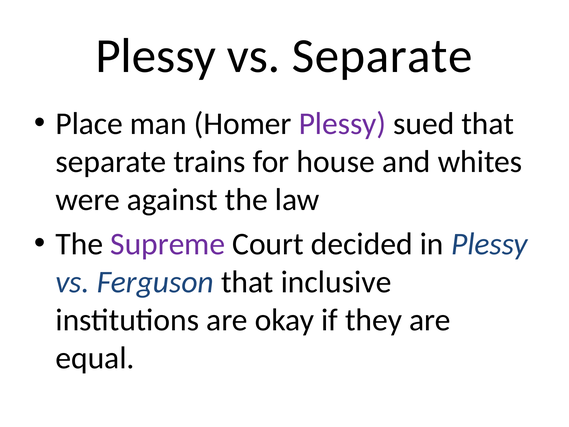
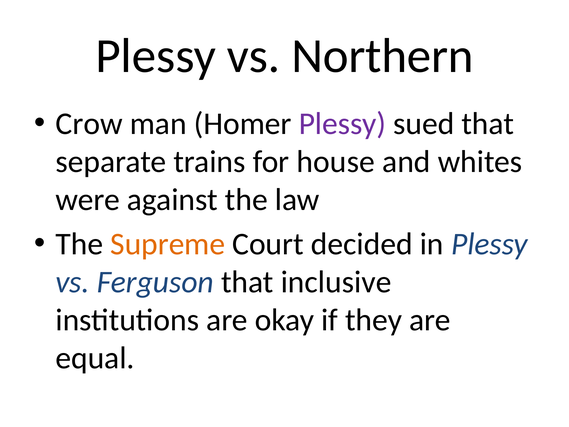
vs Separate: Separate -> Northern
Place: Place -> Crow
Supreme colour: purple -> orange
